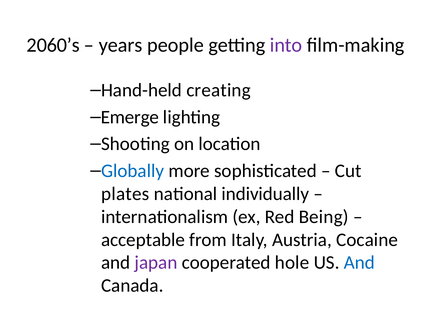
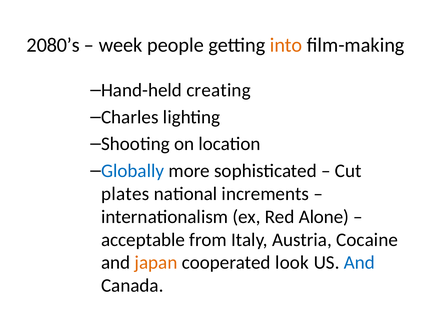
2060’s: 2060’s -> 2080’s
years: years -> week
into colour: purple -> orange
Emerge: Emerge -> Charles
individually: individually -> increments
Being: Being -> Alone
japan colour: purple -> orange
hole: hole -> look
